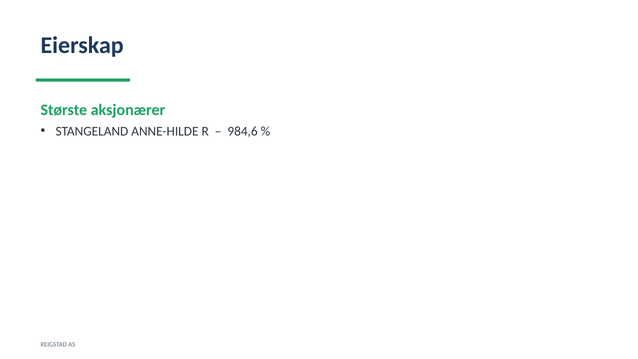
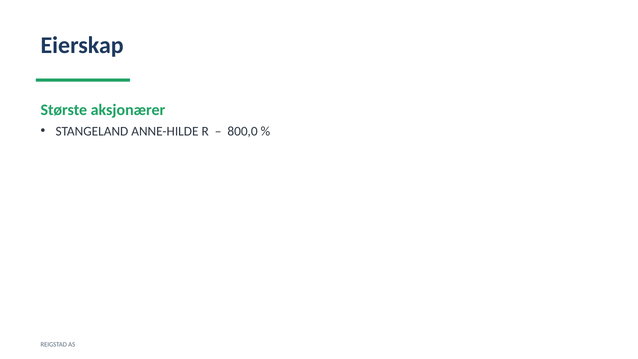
984,6: 984,6 -> 800,0
